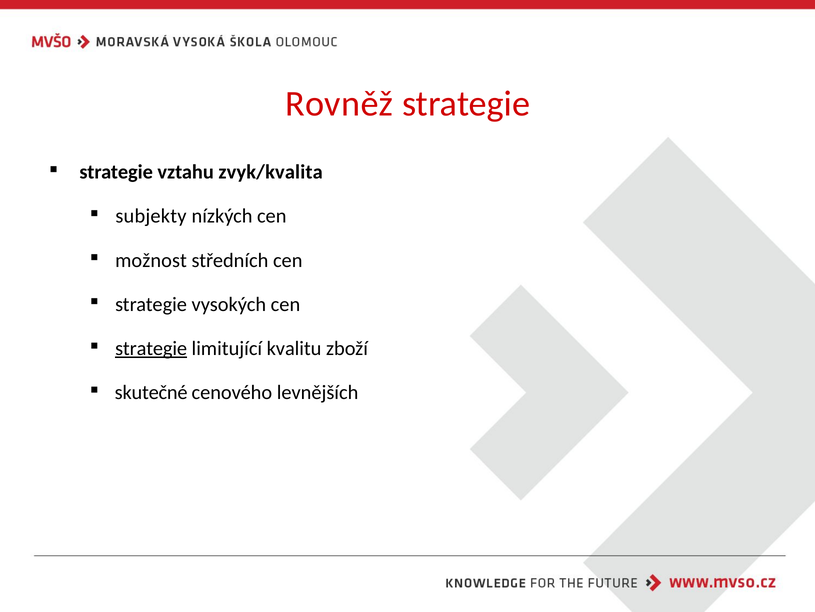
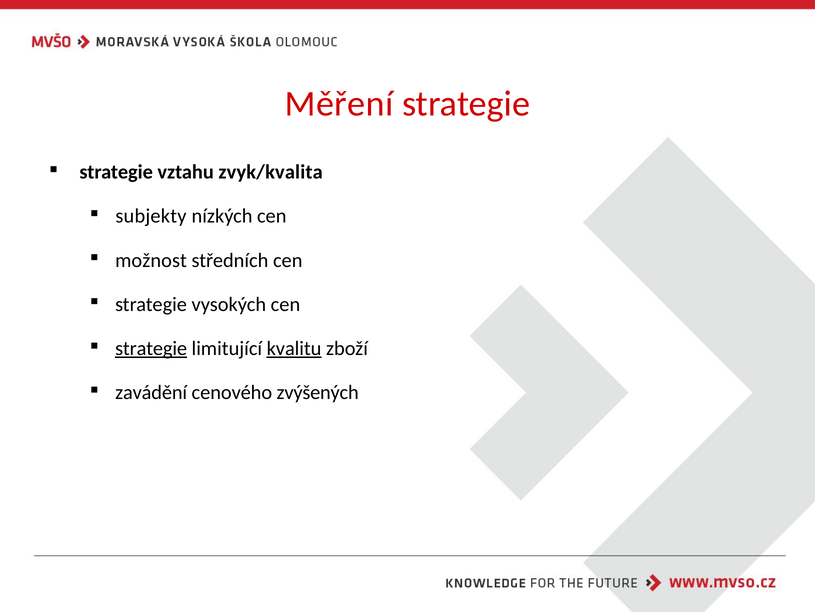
Rovněž: Rovněž -> Měření
kvalitu underline: none -> present
skutečné: skutečné -> zavádění
levnějších: levnějších -> zvýšených
